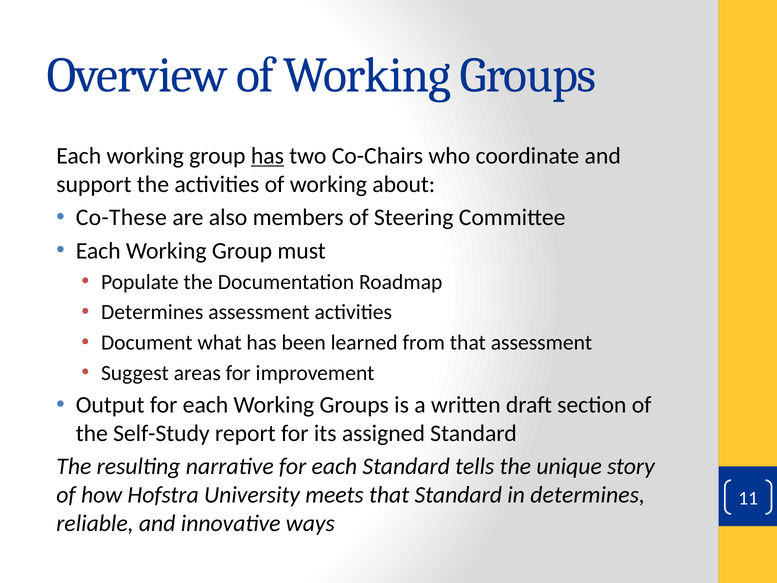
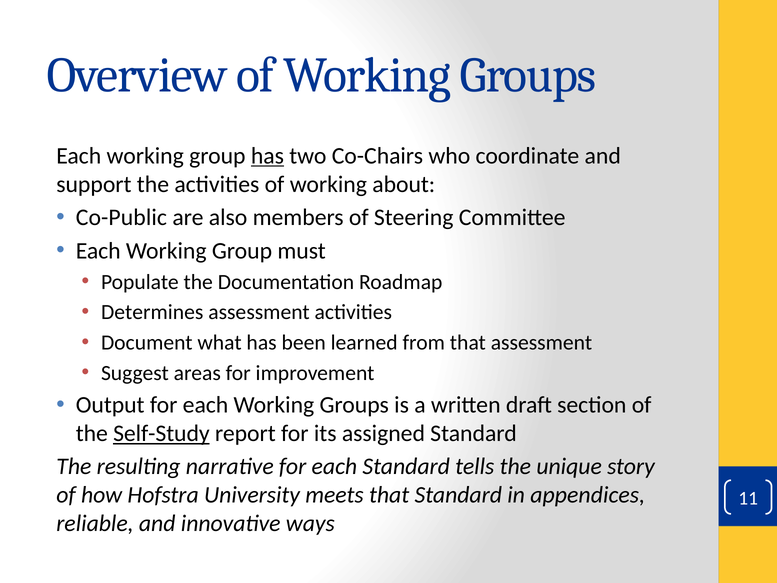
Co-These: Co-These -> Co-Public
Self-Study underline: none -> present
in determines: determines -> appendices
